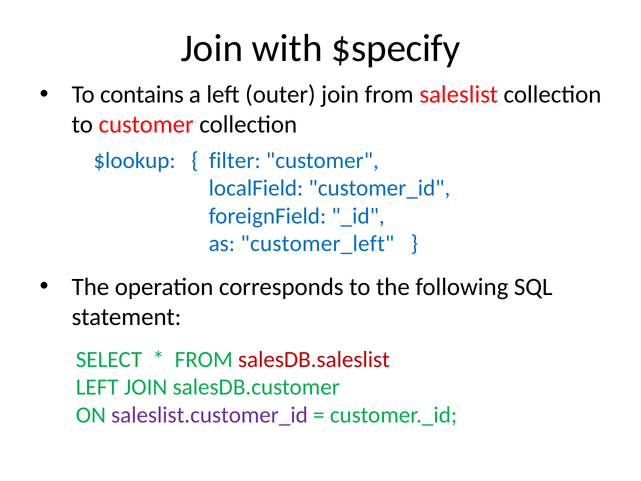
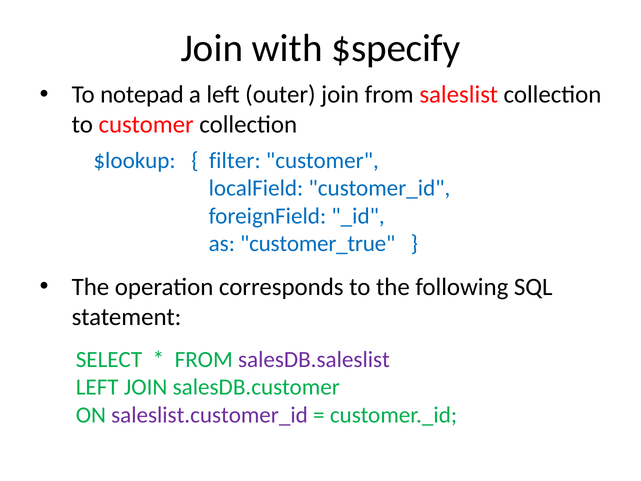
contains: contains -> notepad
customer_left: customer_left -> customer_true
salesDB.saleslist colour: red -> purple
